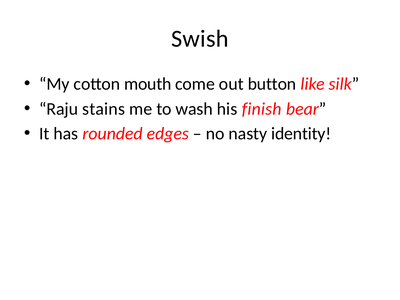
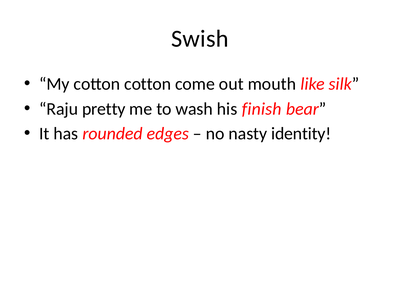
cotton mouth: mouth -> cotton
button: button -> mouth
stains: stains -> pretty
